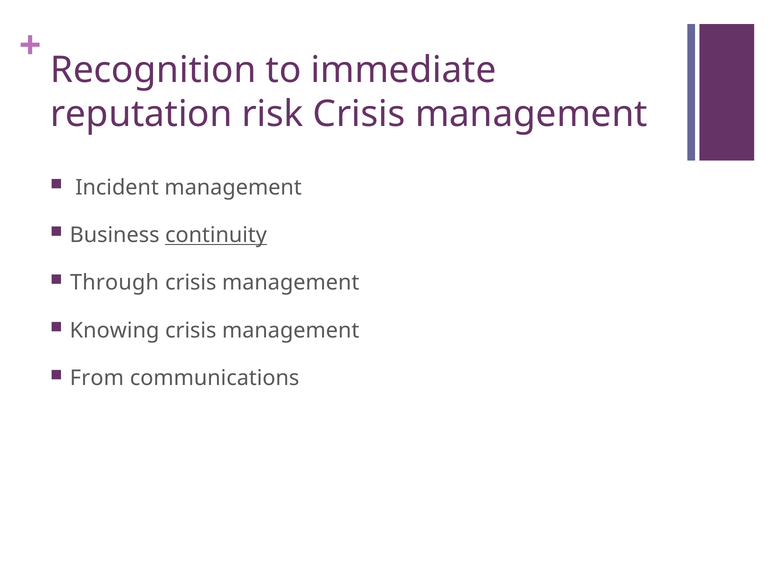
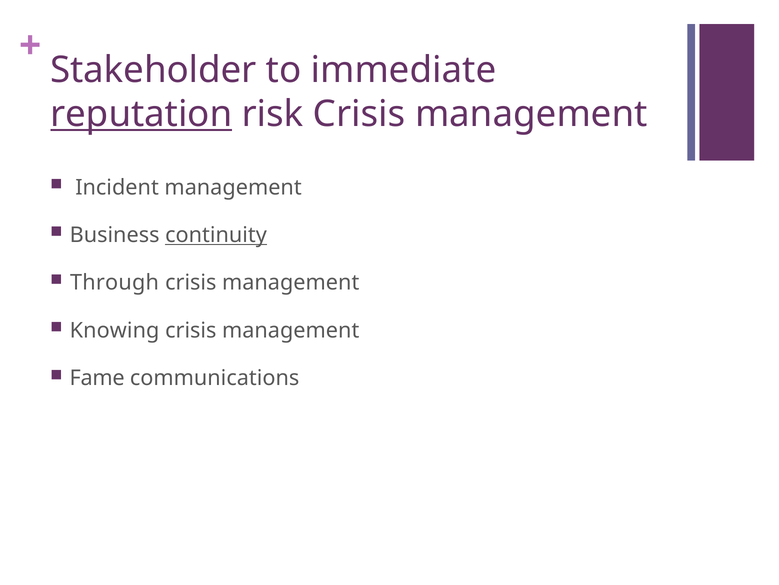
Recognition: Recognition -> Stakeholder
reputation underline: none -> present
From: From -> Fame
